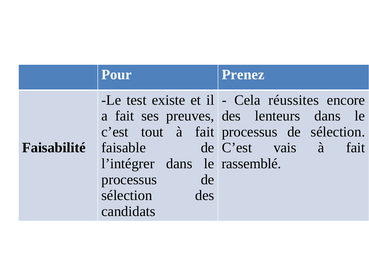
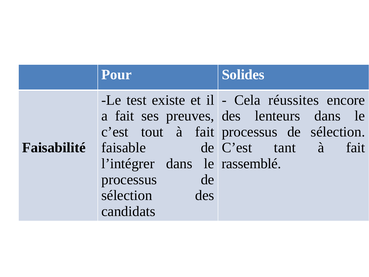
Prenez: Prenez -> Solides
vais: vais -> tant
